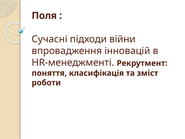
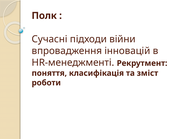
Поля: Поля -> Полк
